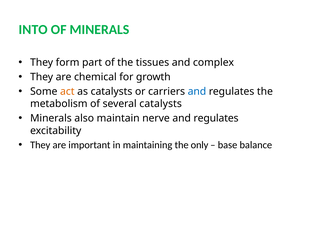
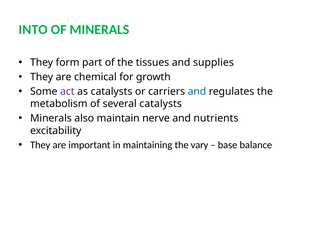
complex: complex -> supplies
act colour: orange -> purple
nerve and regulates: regulates -> nutrients
only: only -> vary
